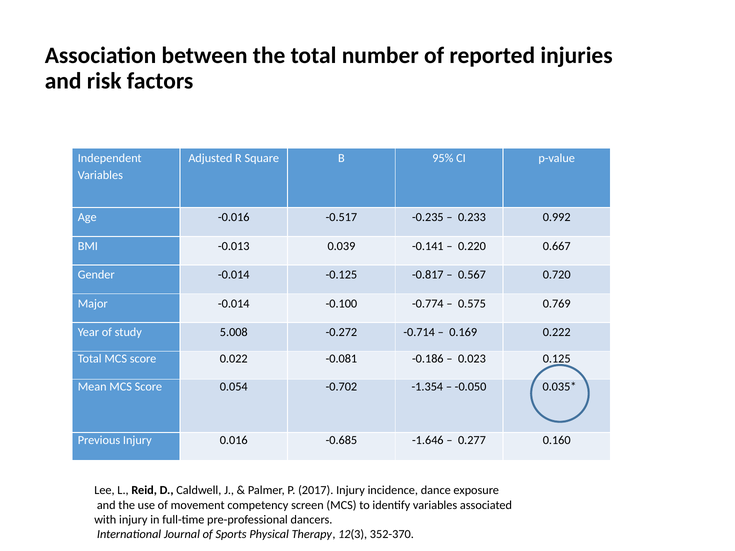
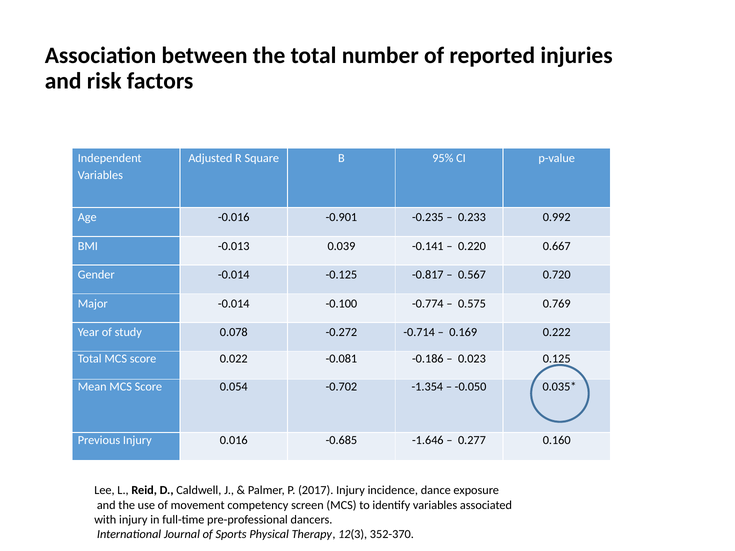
-0.517: -0.517 -> -0.901
5.008: 5.008 -> 0.078
